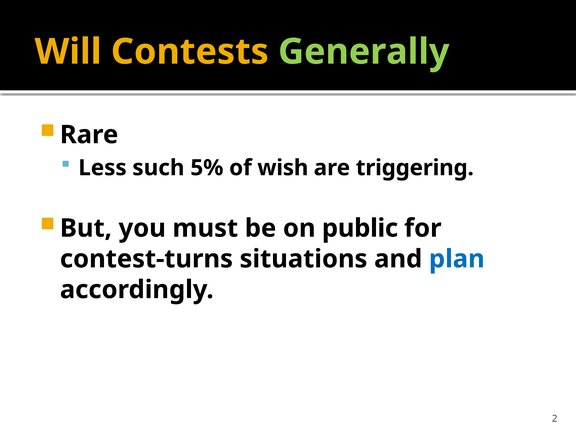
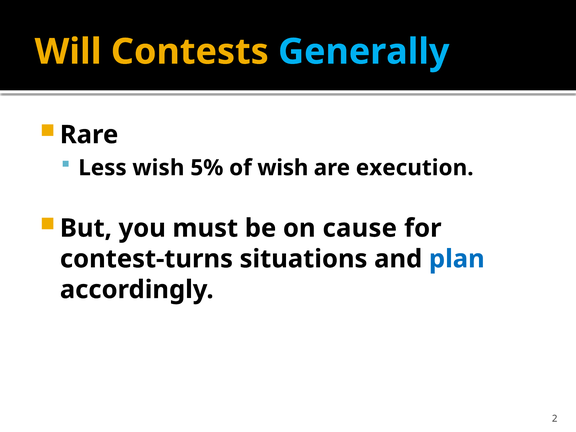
Generally colour: light green -> light blue
Less such: such -> wish
triggering: triggering -> execution
public: public -> cause
